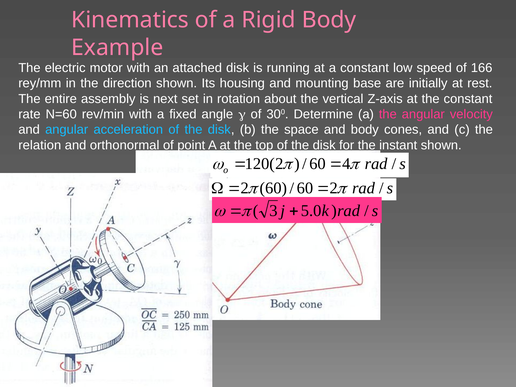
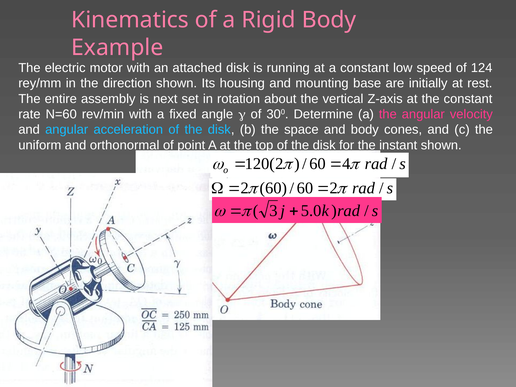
166: 166 -> 124
relation: relation -> uniform
